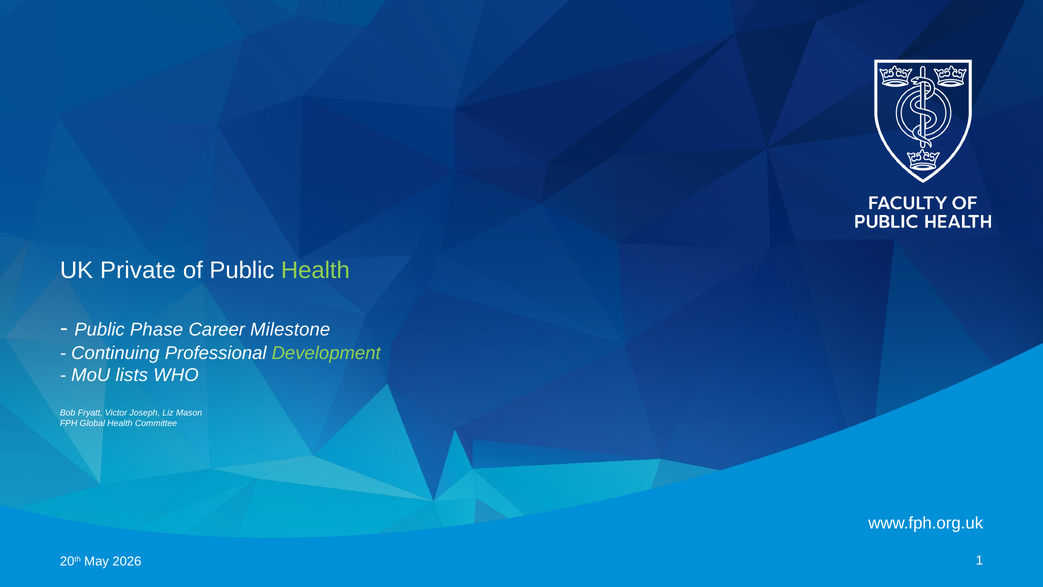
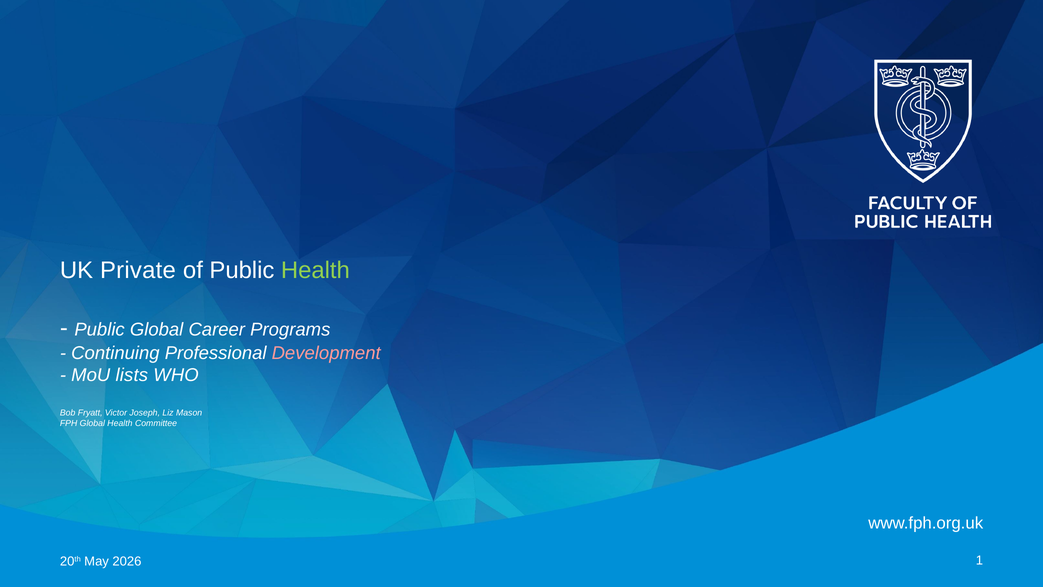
Public Phase: Phase -> Global
Milestone: Milestone -> Programs
Development colour: light green -> pink
